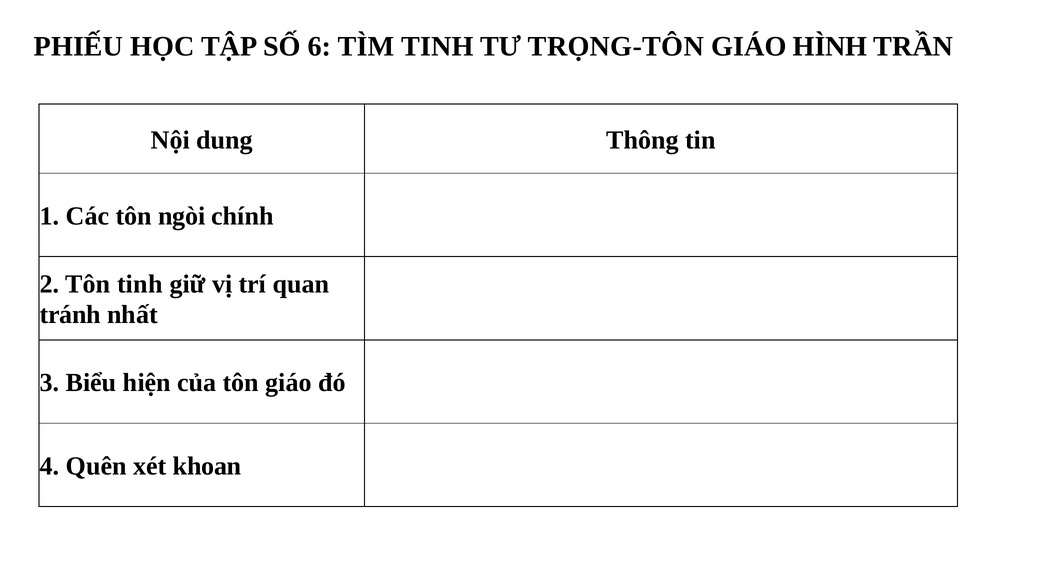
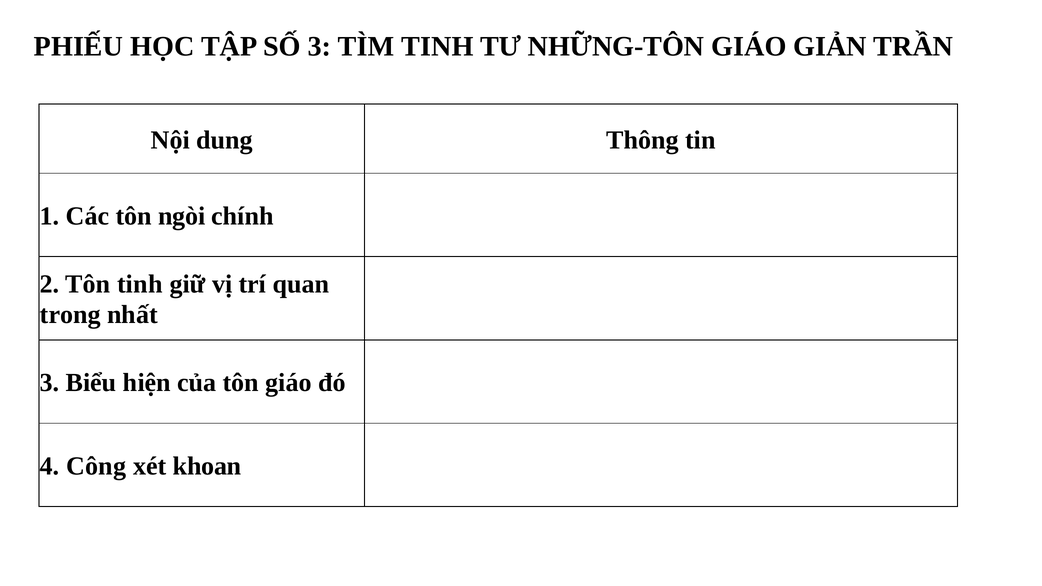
SỐ 6: 6 -> 3
TRỌNG-TÔN: TRỌNG-TÔN -> NHỮNG-TÔN
HÌNH: HÌNH -> GIẢN
tránh: tránh -> trong
Quên: Quên -> Công
